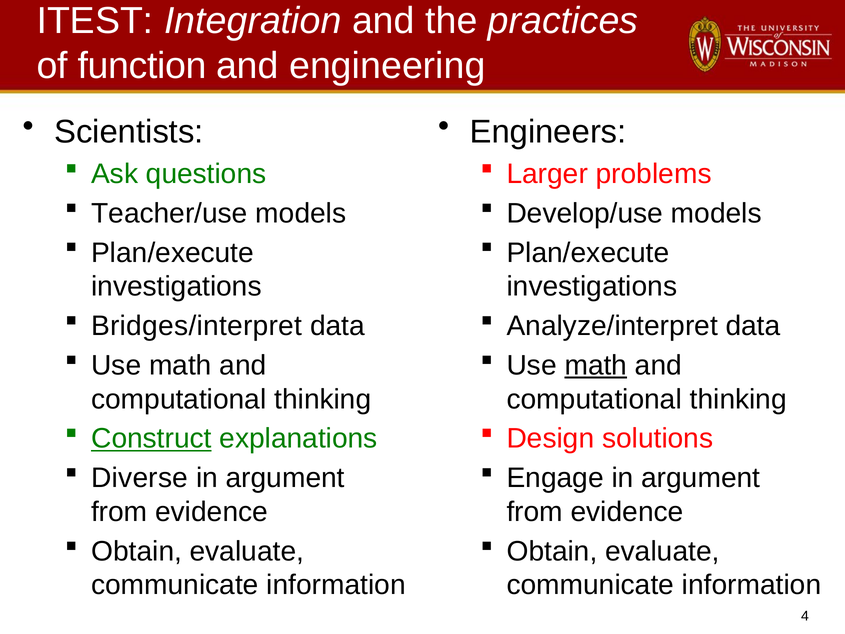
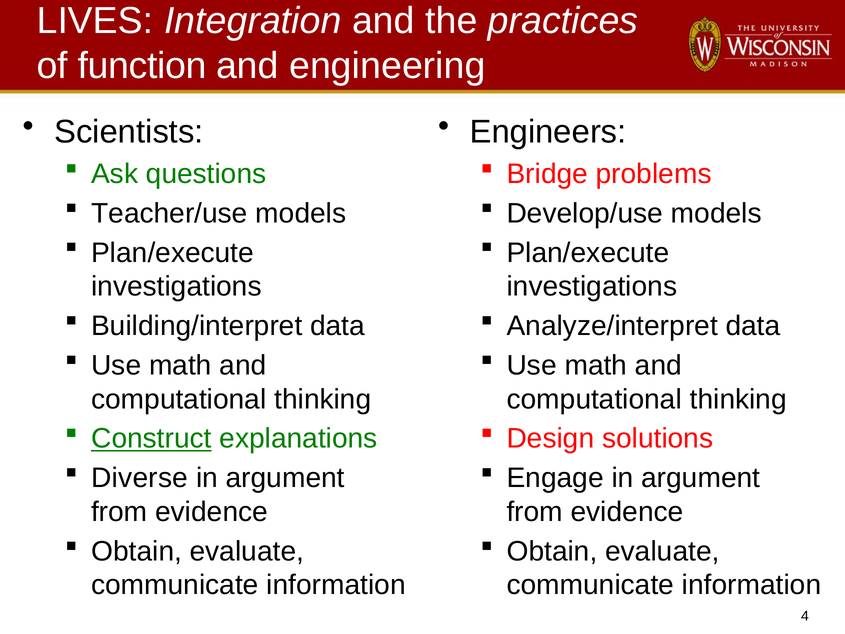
ITEST: ITEST -> LIVES
Larger: Larger -> Bridge
Bridges/interpret: Bridges/interpret -> Building/interpret
math at (596, 365) underline: present -> none
